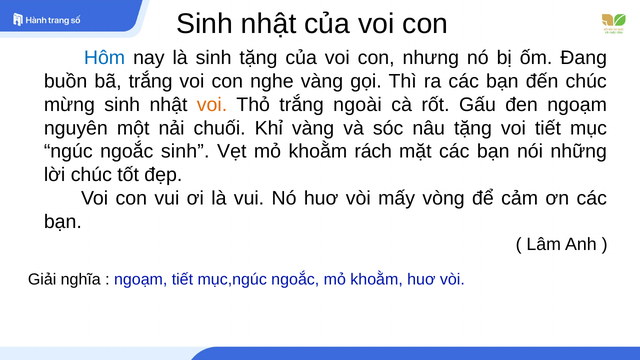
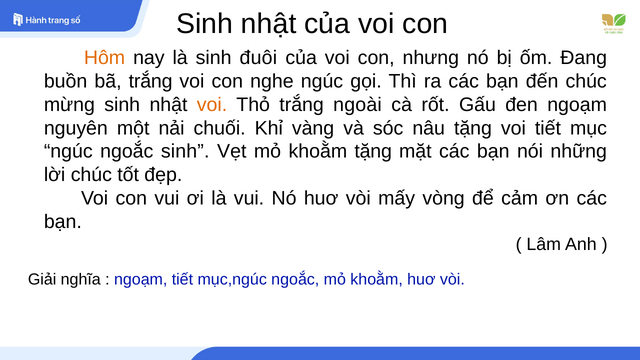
Hôm colour: blue -> orange
sinh tặng: tặng -> đuôi
nghe vàng: vàng -> ngúc
khoằm rách: rách -> tặng
